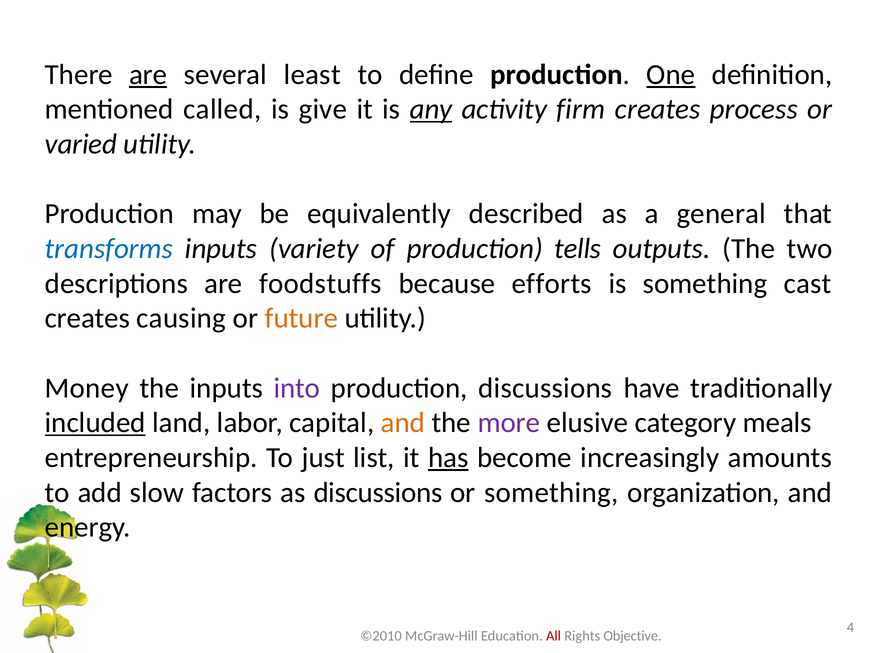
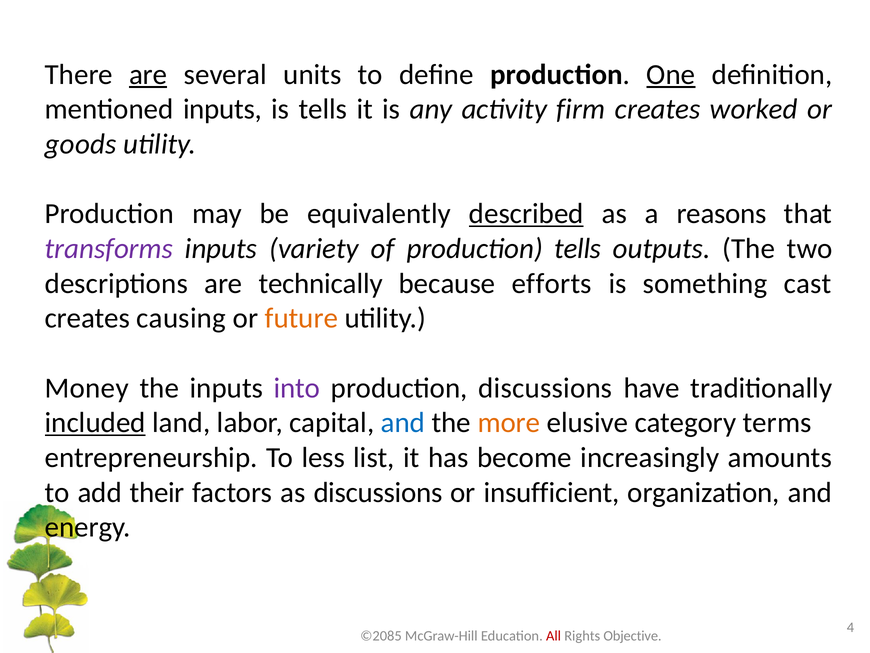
least: least -> units
mentioned called: called -> inputs
is give: give -> tells
any underline: present -> none
process: process -> worked
varied: varied -> goods
described underline: none -> present
general: general -> reasons
transforms colour: blue -> purple
foodstuffs: foodstuffs -> technically
and at (403, 422) colour: orange -> blue
more colour: purple -> orange
meals: meals -> terms
just: just -> less
has underline: present -> none
slow: slow -> their
or something: something -> insufficient
©2010: ©2010 -> ©2085
